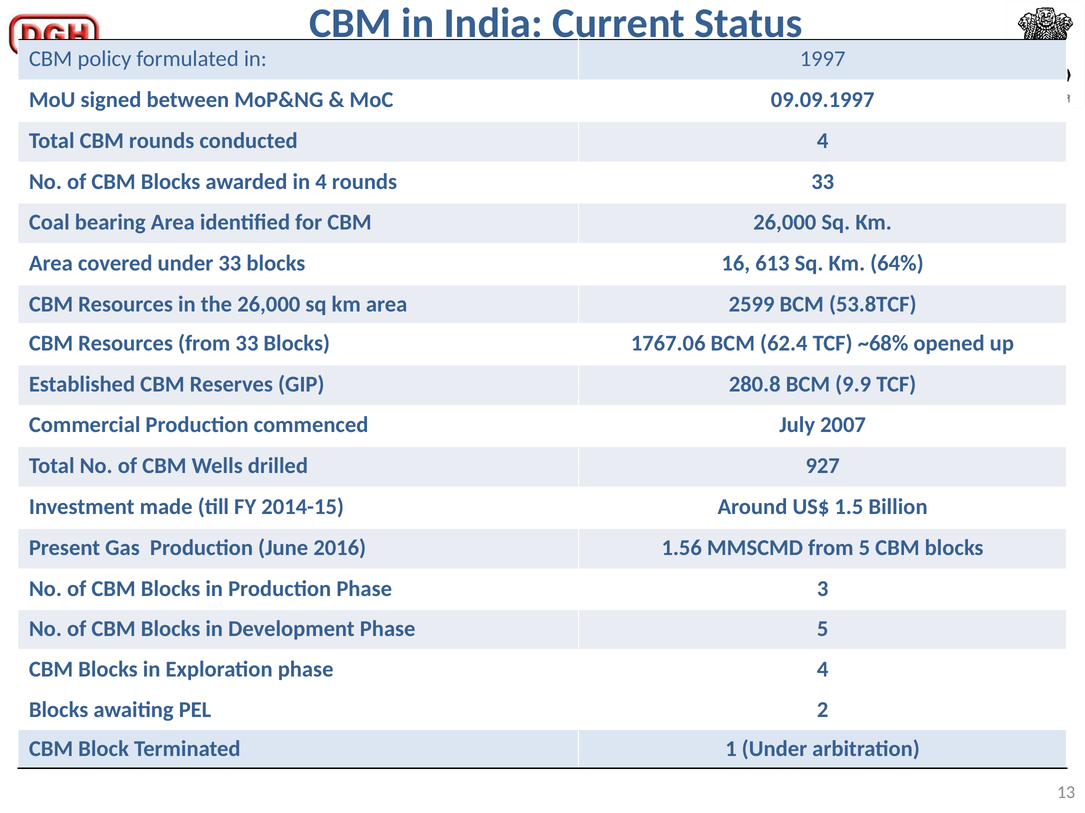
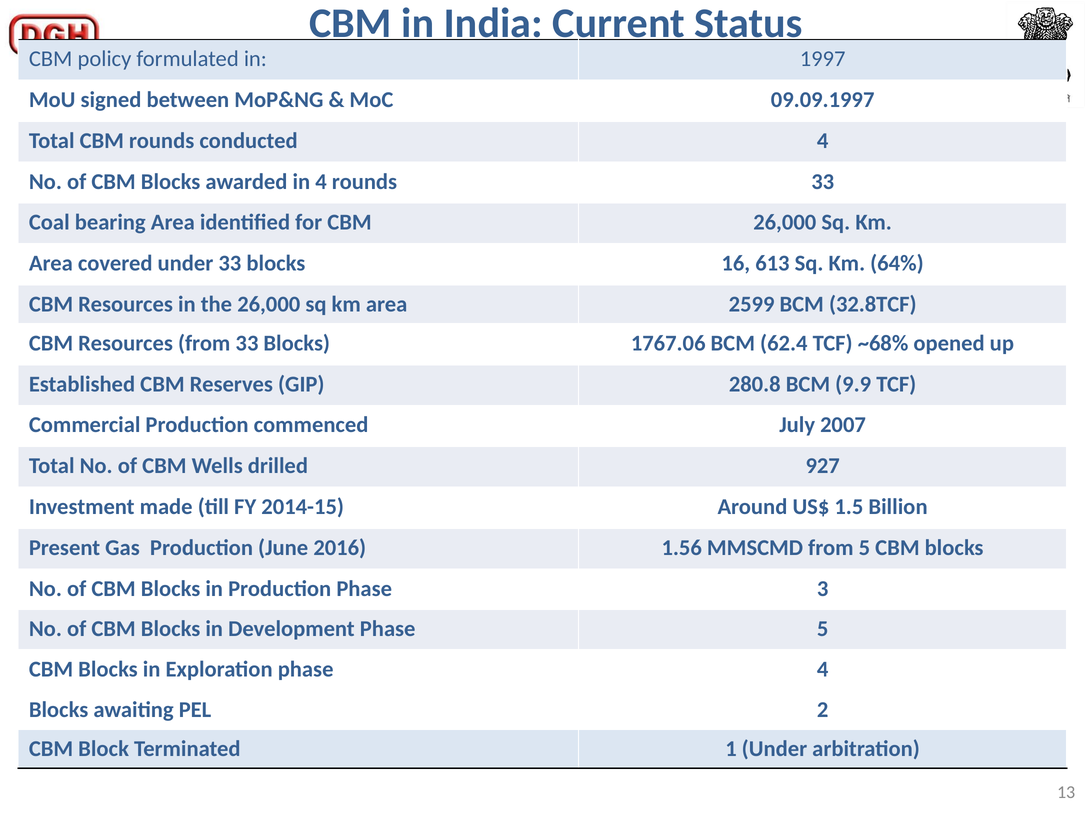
53.8TCF: 53.8TCF -> 32.8TCF
